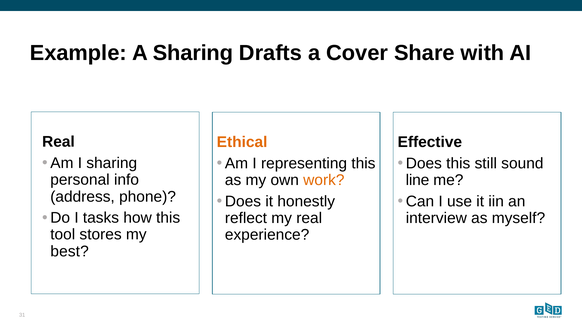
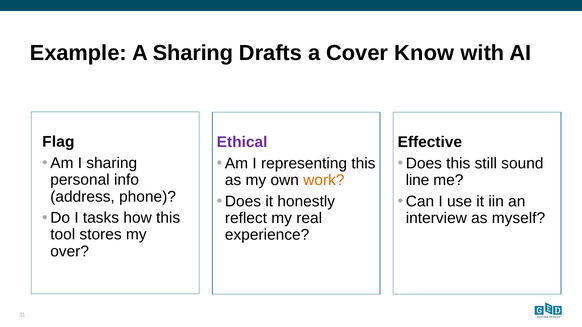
Share: Share -> Know
Real at (58, 142): Real -> Flag
Ethical colour: orange -> purple
best: best -> over
